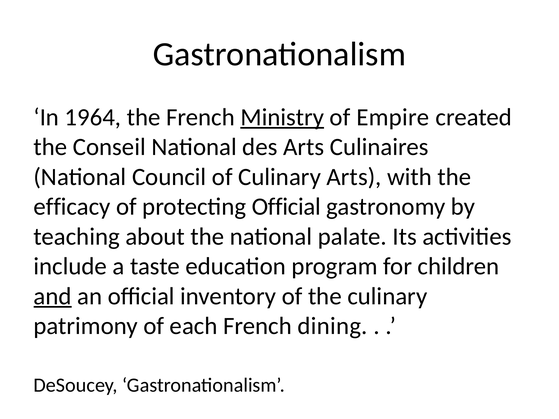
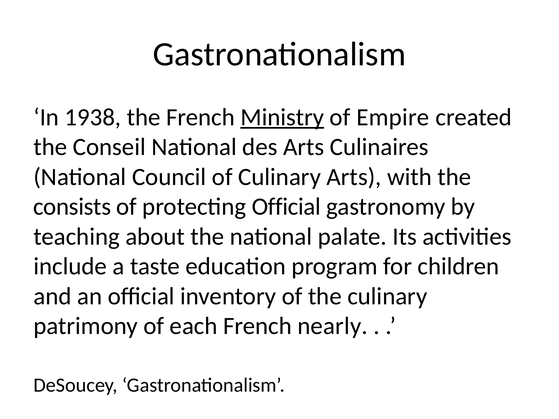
1964: 1964 -> 1938
efficacy: efficacy -> consists
and underline: present -> none
dining: dining -> nearly
